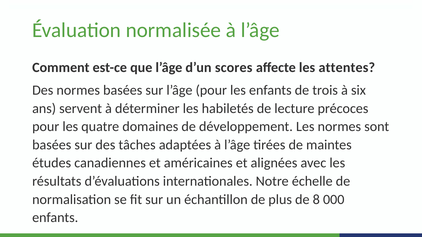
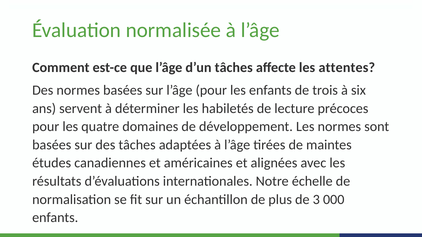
d’un scores: scores -> tâches
8: 8 -> 3
